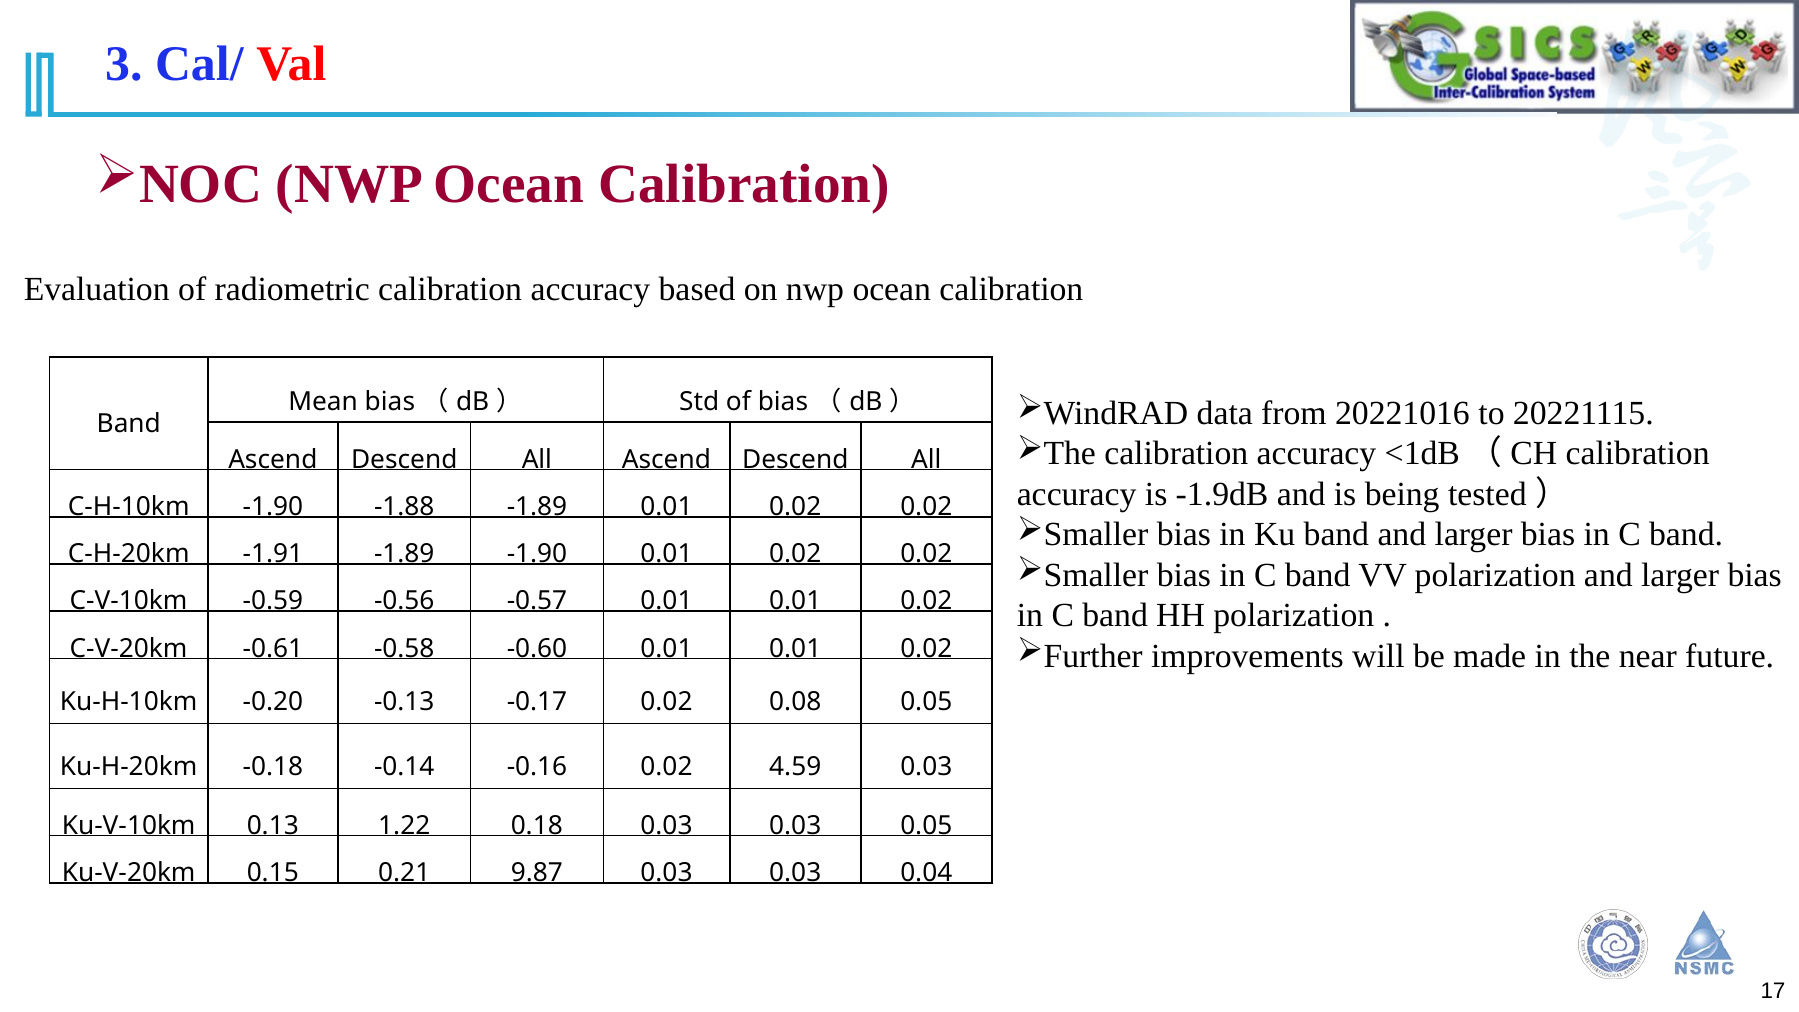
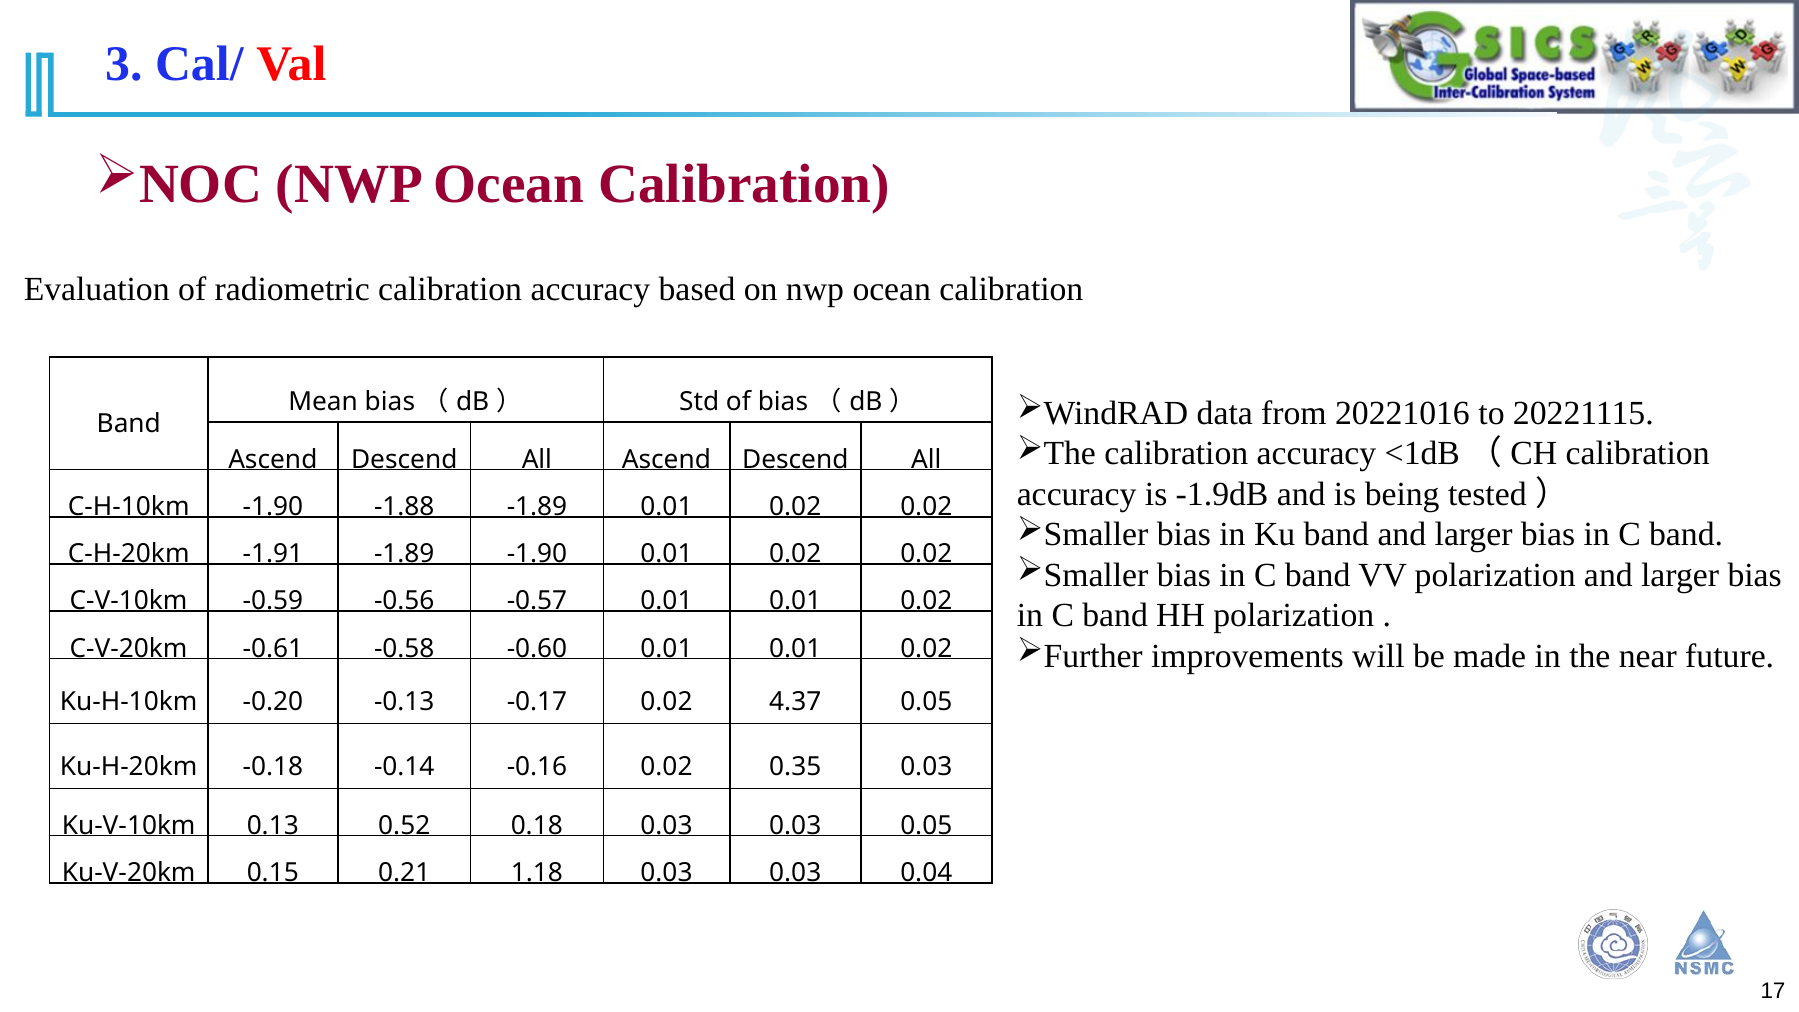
0.08: 0.08 -> 4.37
4.59: 4.59 -> 0.35
1.22: 1.22 -> 0.52
9.87: 9.87 -> 1.18
